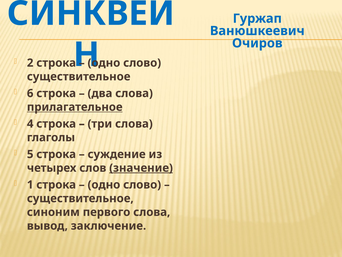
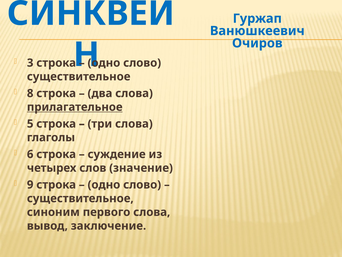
2: 2 -> 3
6: 6 -> 8
4: 4 -> 5
5: 5 -> 6
значение underline: present -> none
1: 1 -> 9
